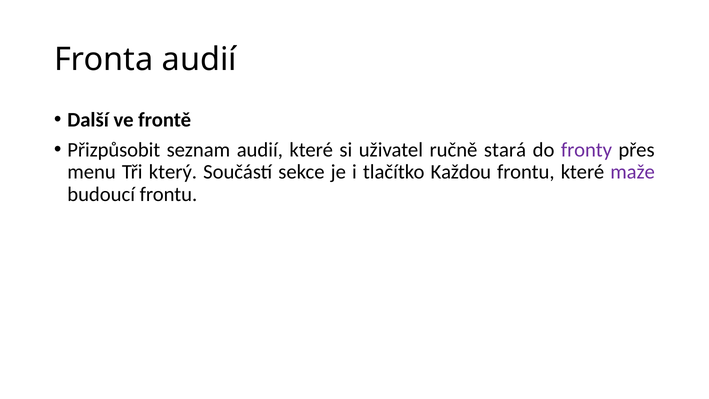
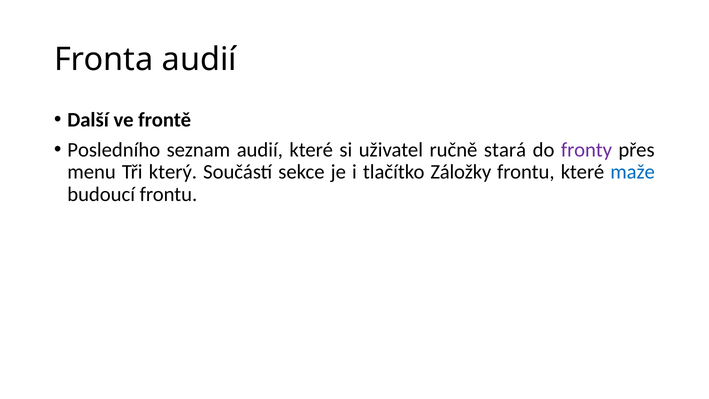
Přizpůsobit: Přizpůsobit -> Posledního
Každou: Každou -> Záložky
maže colour: purple -> blue
